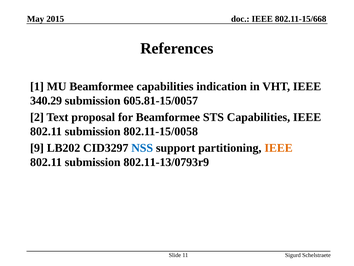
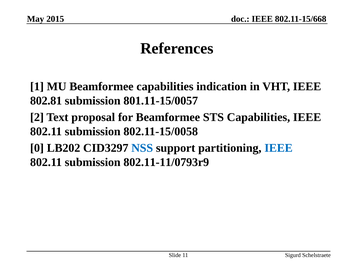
340.29: 340.29 -> 802.81
605.81-15/0057: 605.81-15/0057 -> 801.11-15/0057
9: 9 -> 0
IEEE at (279, 148) colour: orange -> blue
802.11-13/0793r9: 802.11-13/0793r9 -> 802.11-11/0793r9
